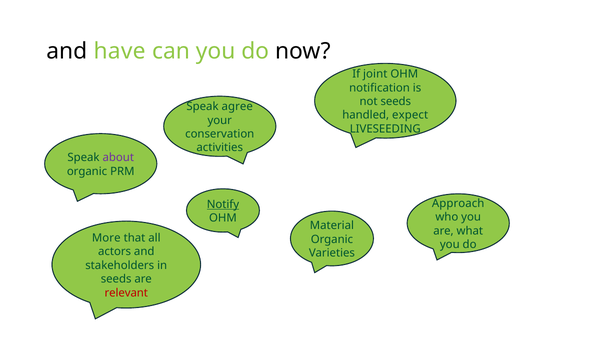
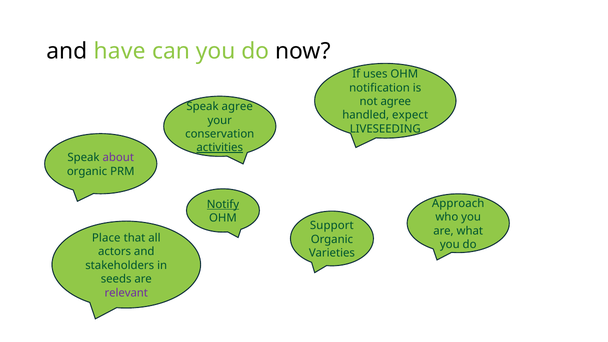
joint: joint -> uses
not seeds: seeds -> agree
activities underline: none -> present
Material: Material -> Support
More: More -> Place
relevant colour: red -> purple
